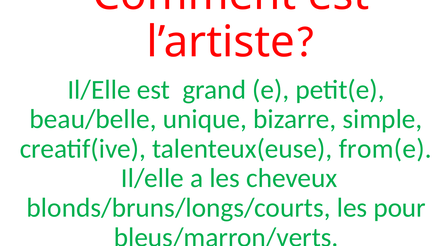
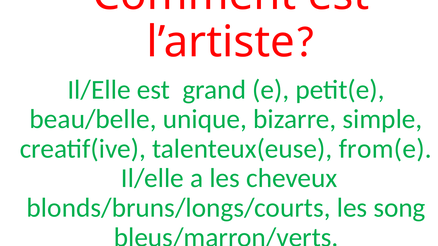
pour: pour -> song
